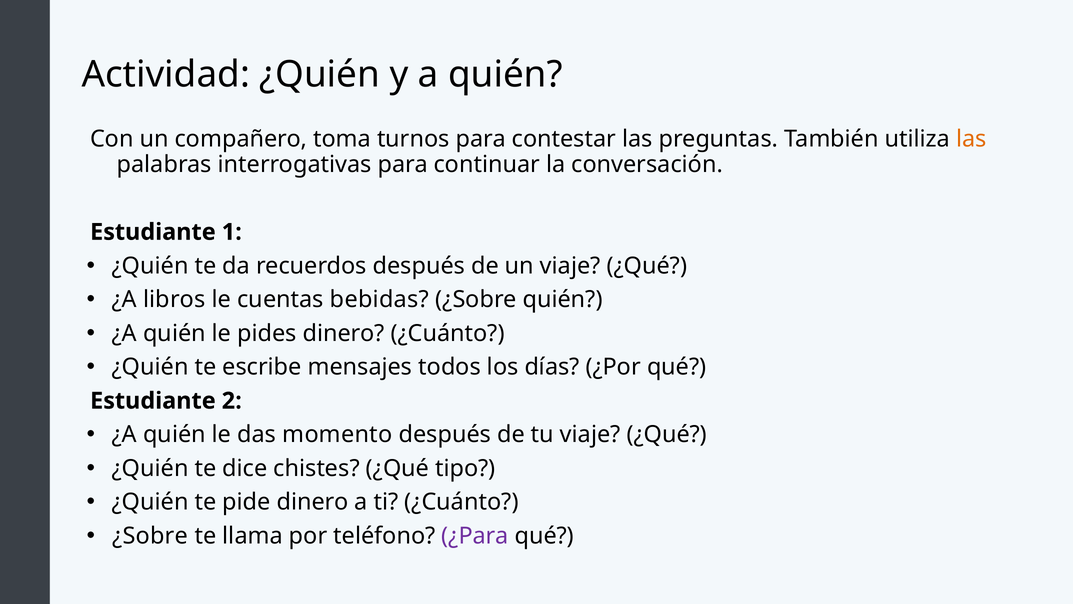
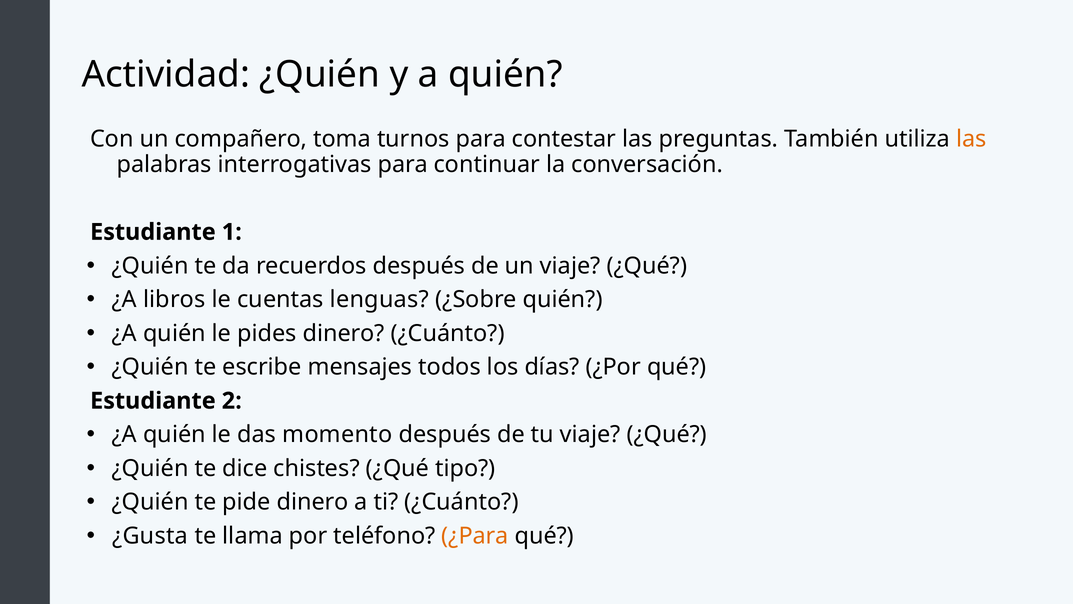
bebidas: bebidas -> lenguas
¿Sobre at (150, 536): ¿Sobre -> ¿Gusta
¿Para colour: purple -> orange
